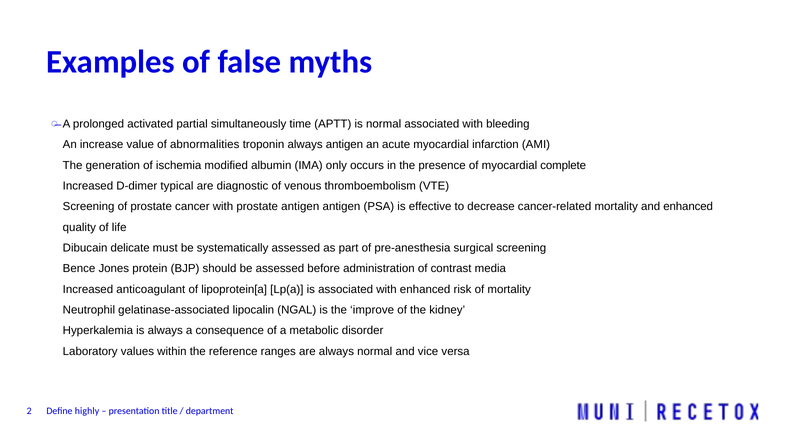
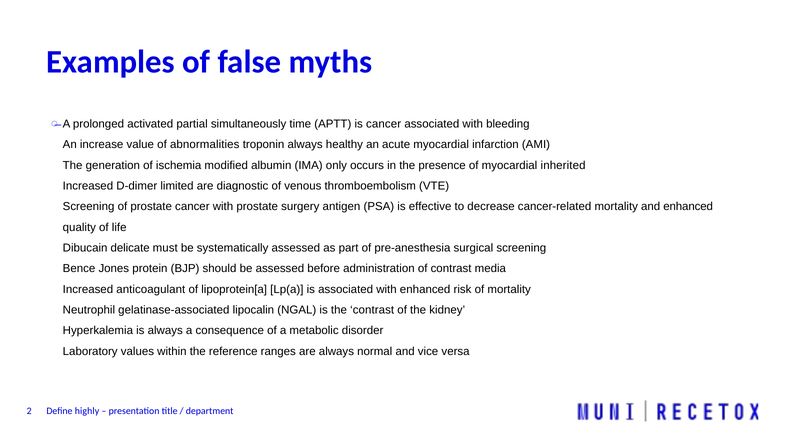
is normal: normal -> cancer
always antigen: antigen -> healthy
complete: complete -> inherited
typical: typical -> limited
prostate antigen: antigen -> surgery
the improve: improve -> contrast
